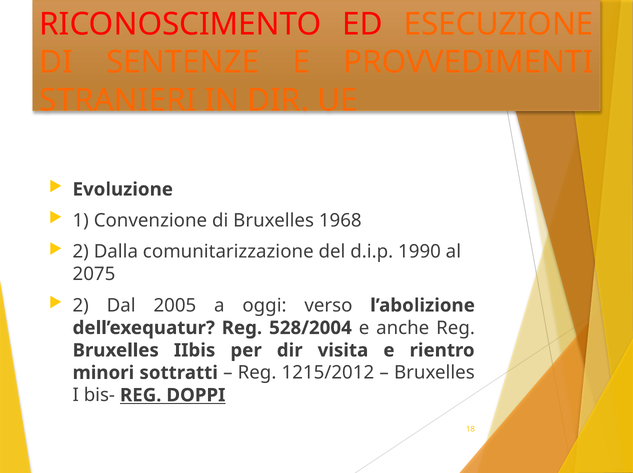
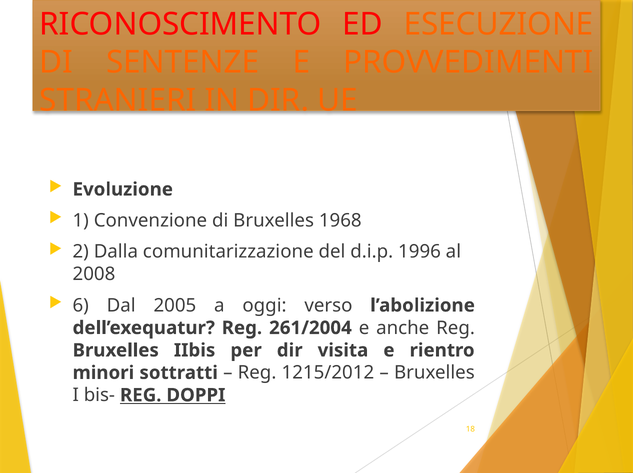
1990: 1990 -> 1996
2075: 2075 -> 2008
2 at (81, 305): 2 -> 6
528/2004: 528/2004 -> 261/2004
